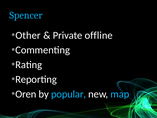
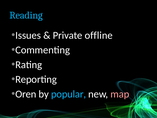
Spencer: Spencer -> Reading
Other: Other -> Issues
map colour: light blue -> pink
